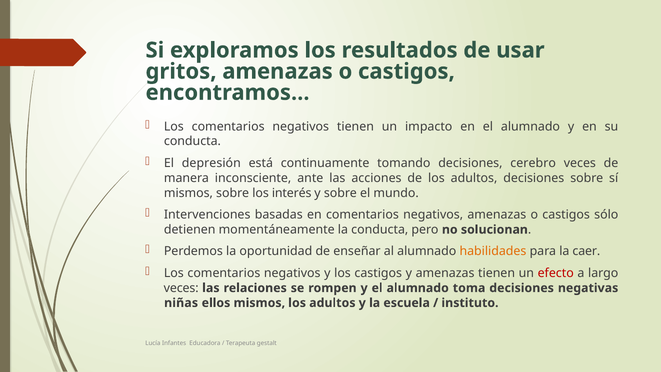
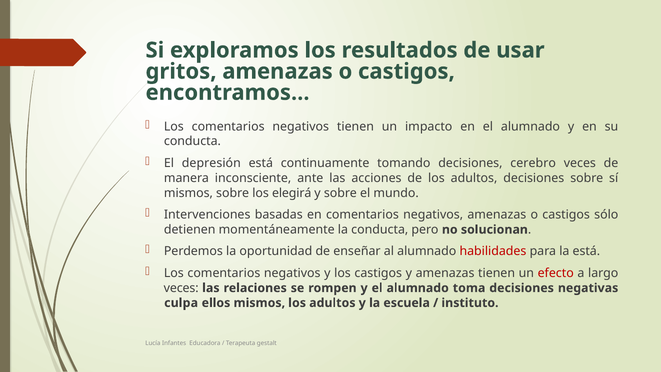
interés: interés -> elegirá
habilidades colour: orange -> red
la caer: caer -> está
niñas: niñas -> culpa
